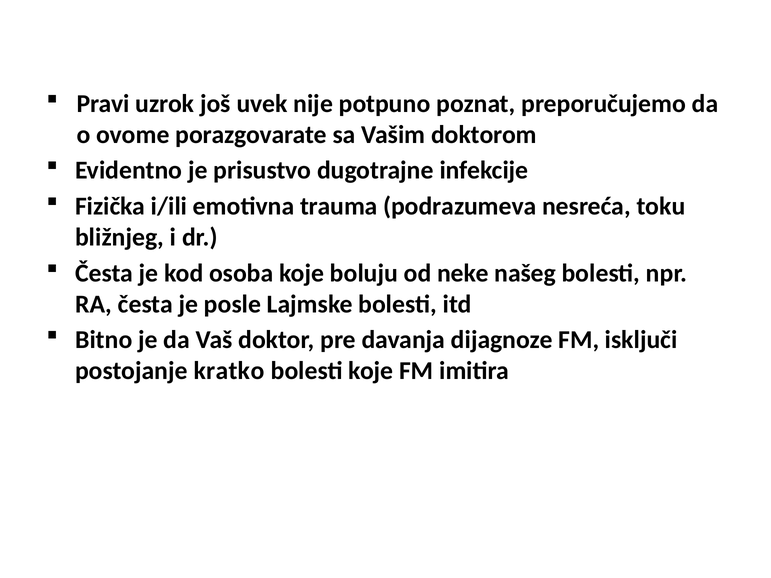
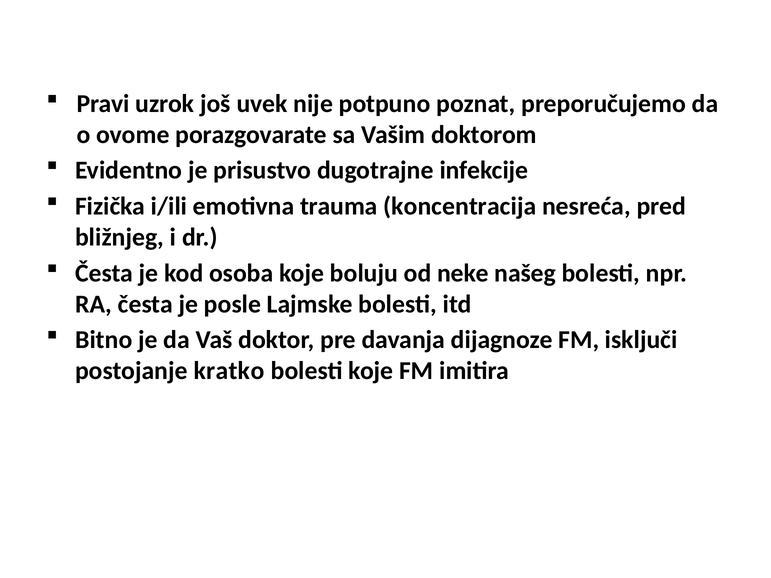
podrazumeva: podrazumeva -> koncentracija
toku: toku -> pred
